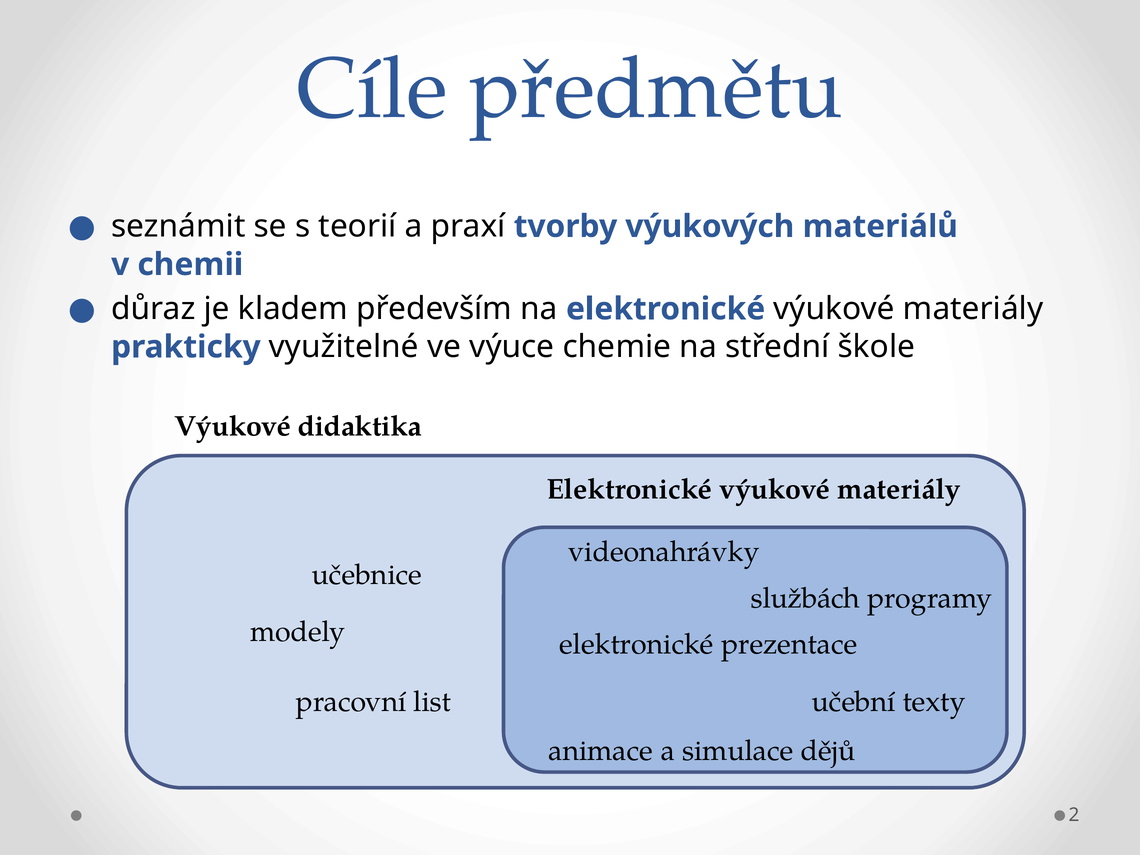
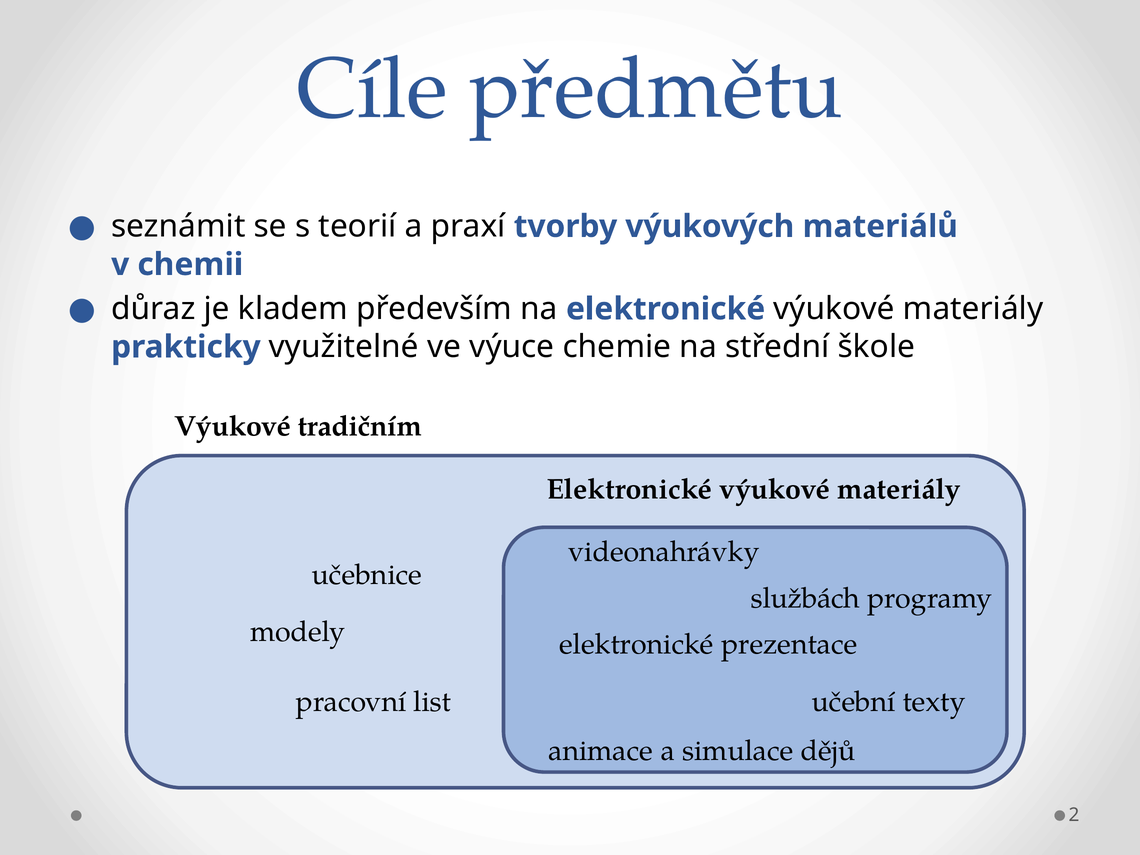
didaktika: didaktika -> tradičním
